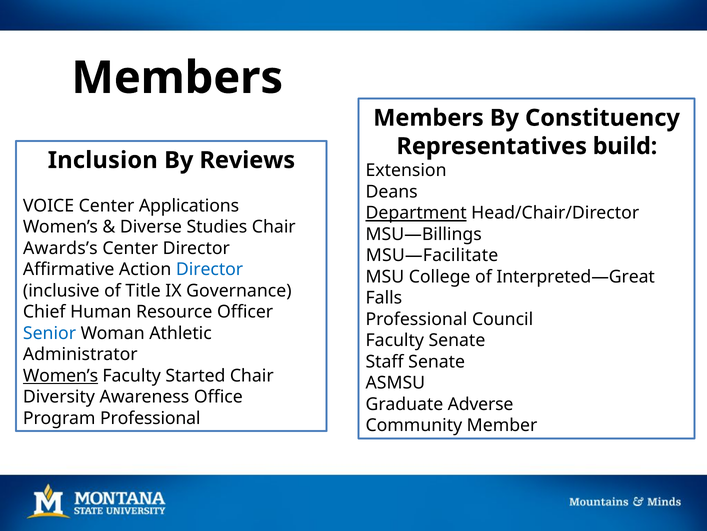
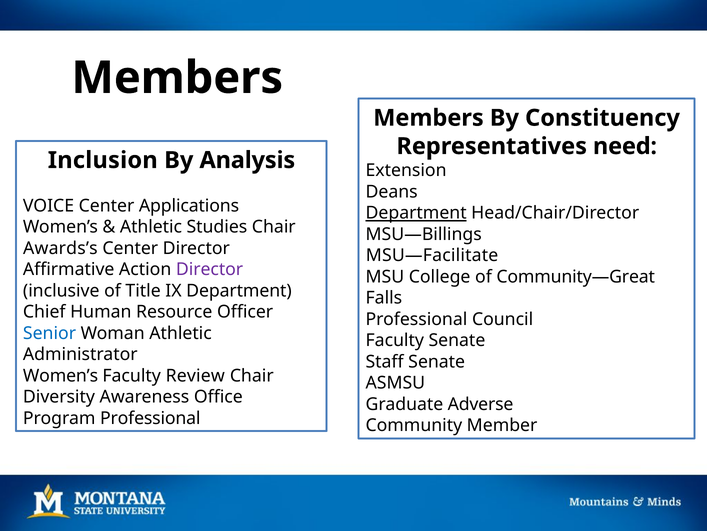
build: build -> need
Reviews: Reviews -> Analysis
Diverse at (151, 227): Diverse -> Athletic
Director at (210, 269) colour: blue -> purple
Interpreted—Great: Interpreted—Great -> Community—Great
IX Governance: Governance -> Department
Women’s at (61, 375) underline: present -> none
Started: Started -> Review
